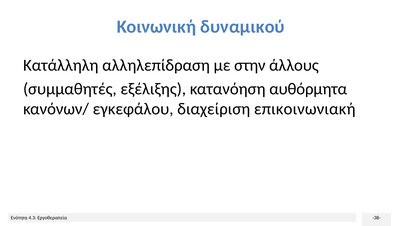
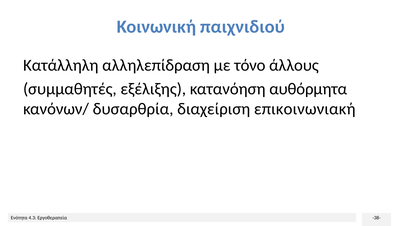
δυναμικού: δυναμικού -> παιχνιδιού
στην: στην -> τόνο
εγκεφάλου: εγκεφάλου -> δυσαρθρία
